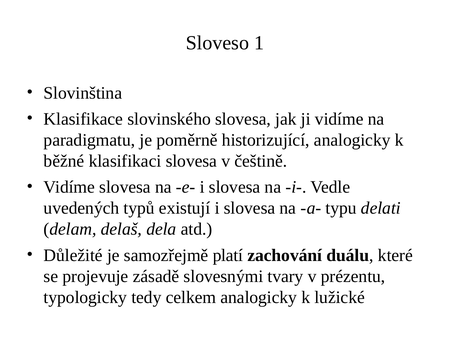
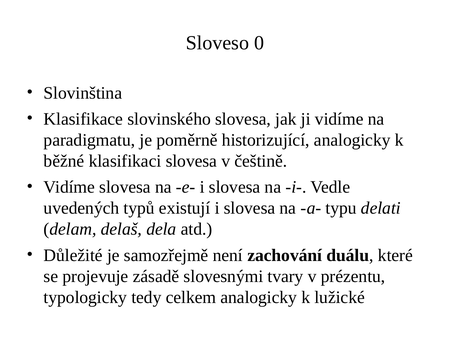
1: 1 -> 0
platí: platí -> není
